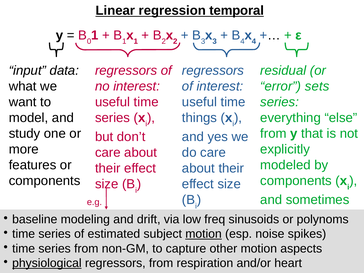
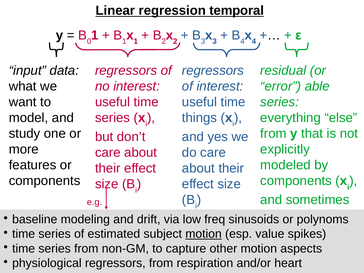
sets: sets -> able
noise: noise -> value
physiological underline: present -> none
